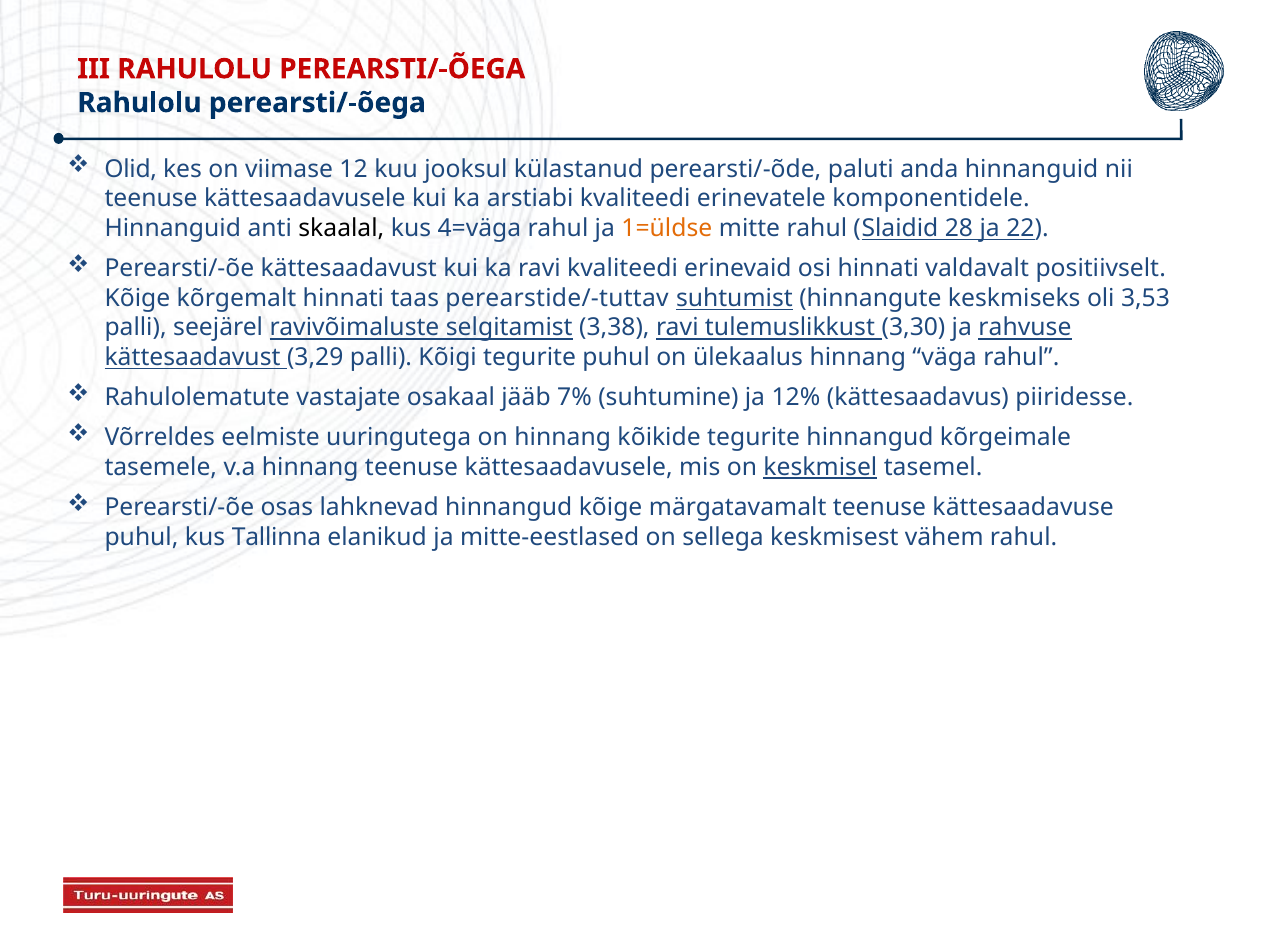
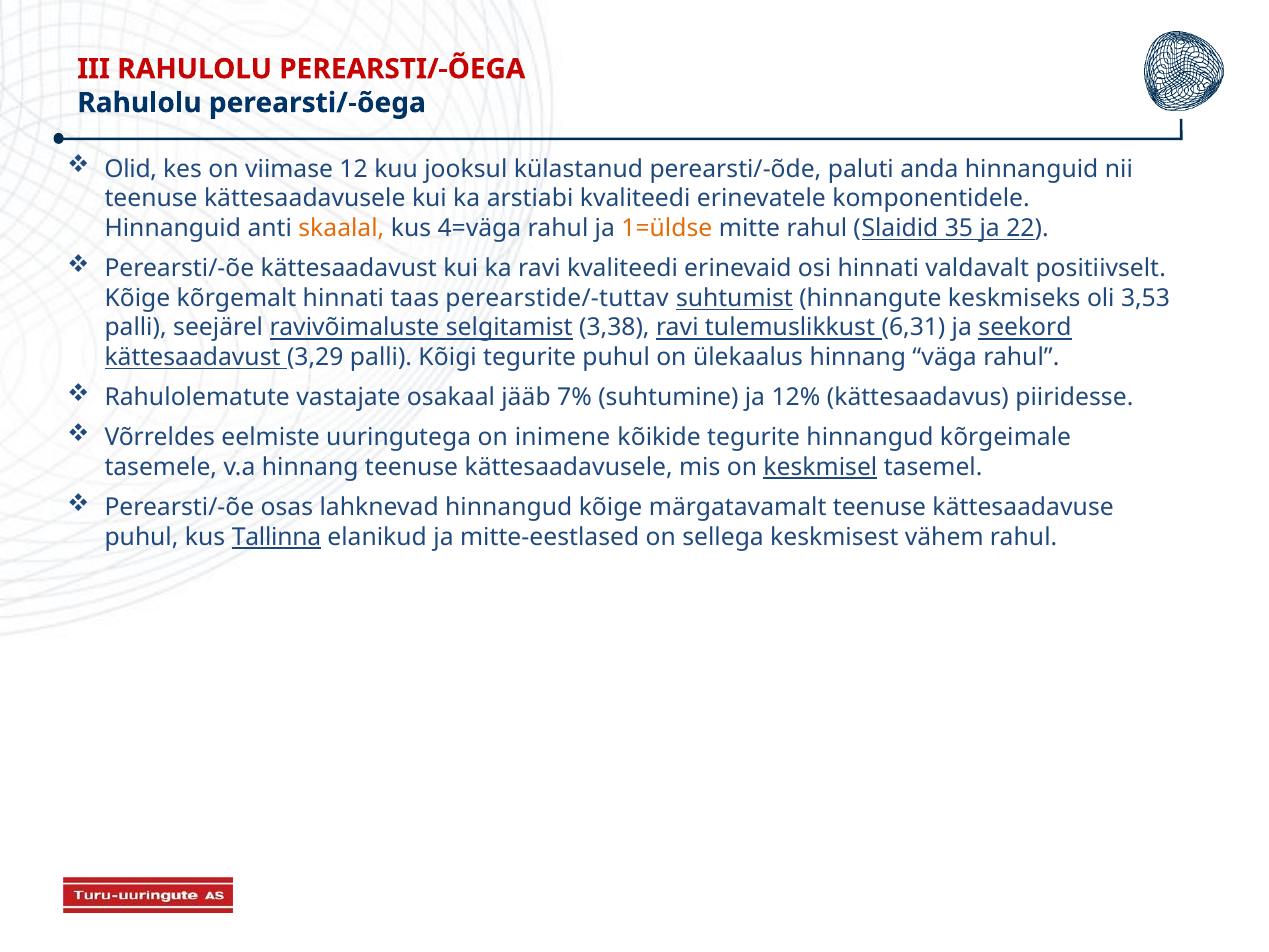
skaalal colour: black -> orange
28: 28 -> 35
3,30: 3,30 -> 6,31
rahvuse: rahvuse -> seekord
on hinnang: hinnang -> inimene
Tallinna underline: none -> present
